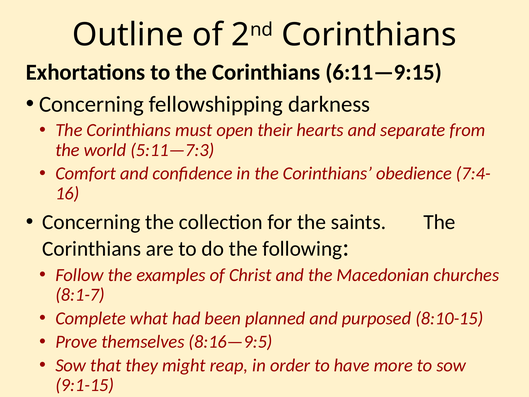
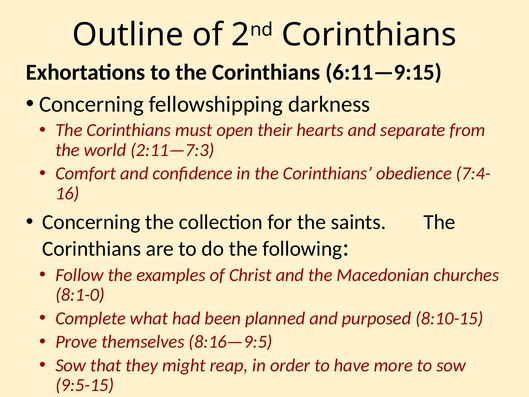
5:11—7:3: 5:11—7:3 -> 2:11—7:3
8:1-7: 8:1-7 -> 8:1-0
9:1-15: 9:1-15 -> 9:5-15
